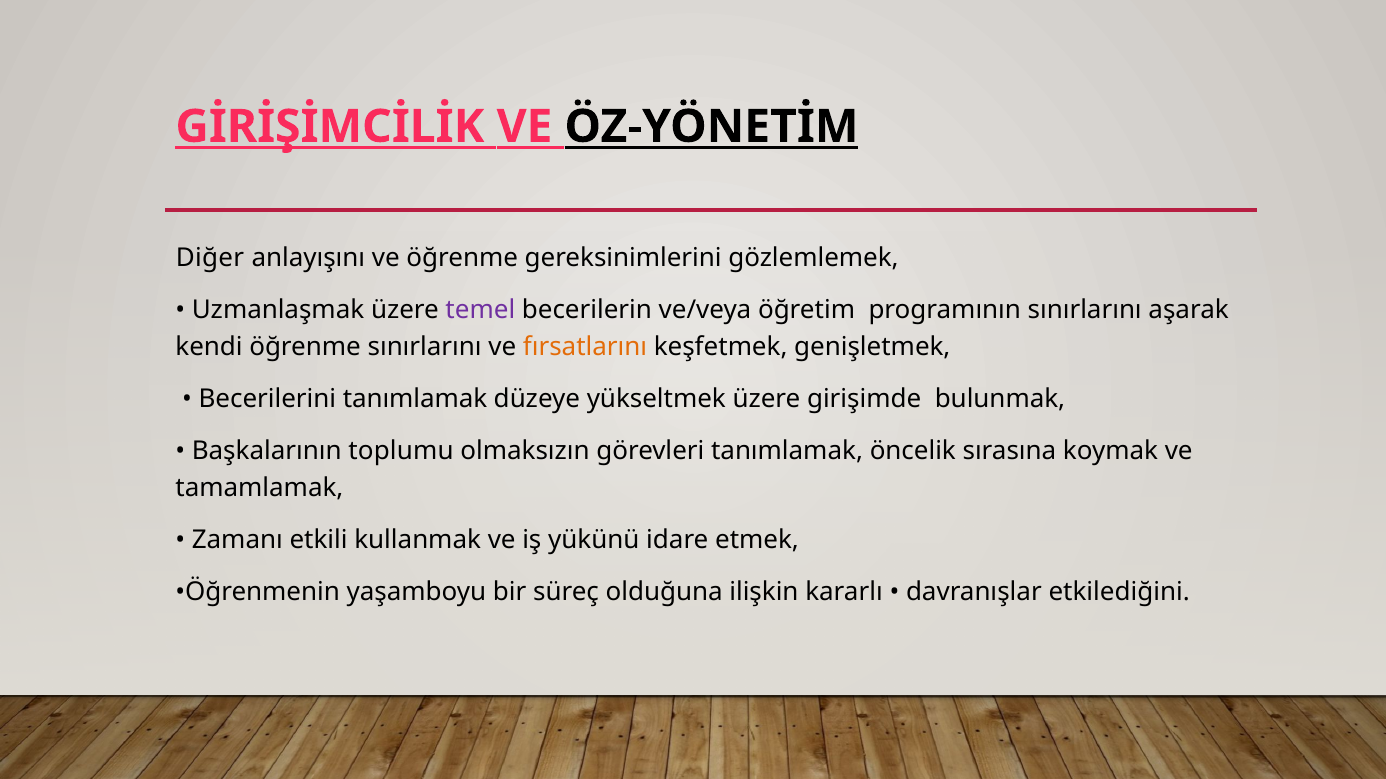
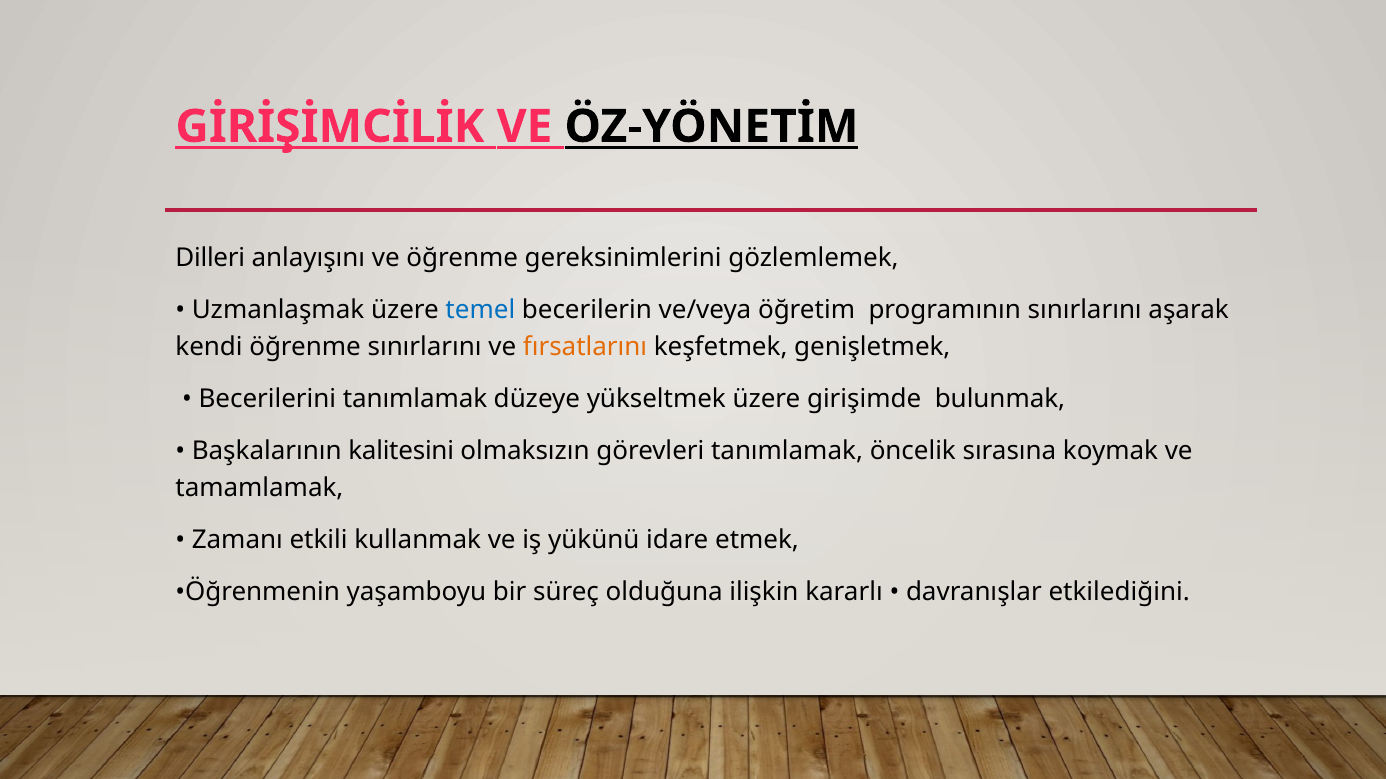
Diğer: Diğer -> Dilleri
temel colour: purple -> blue
toplumu: toplumu -> kalitesini
